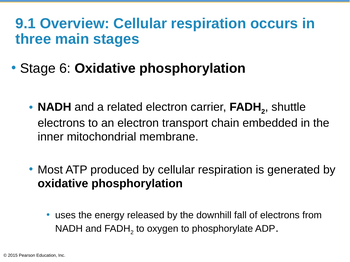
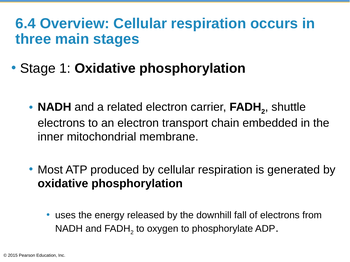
9.1: 9.1 -> 6.4
6: 6 -> 1
